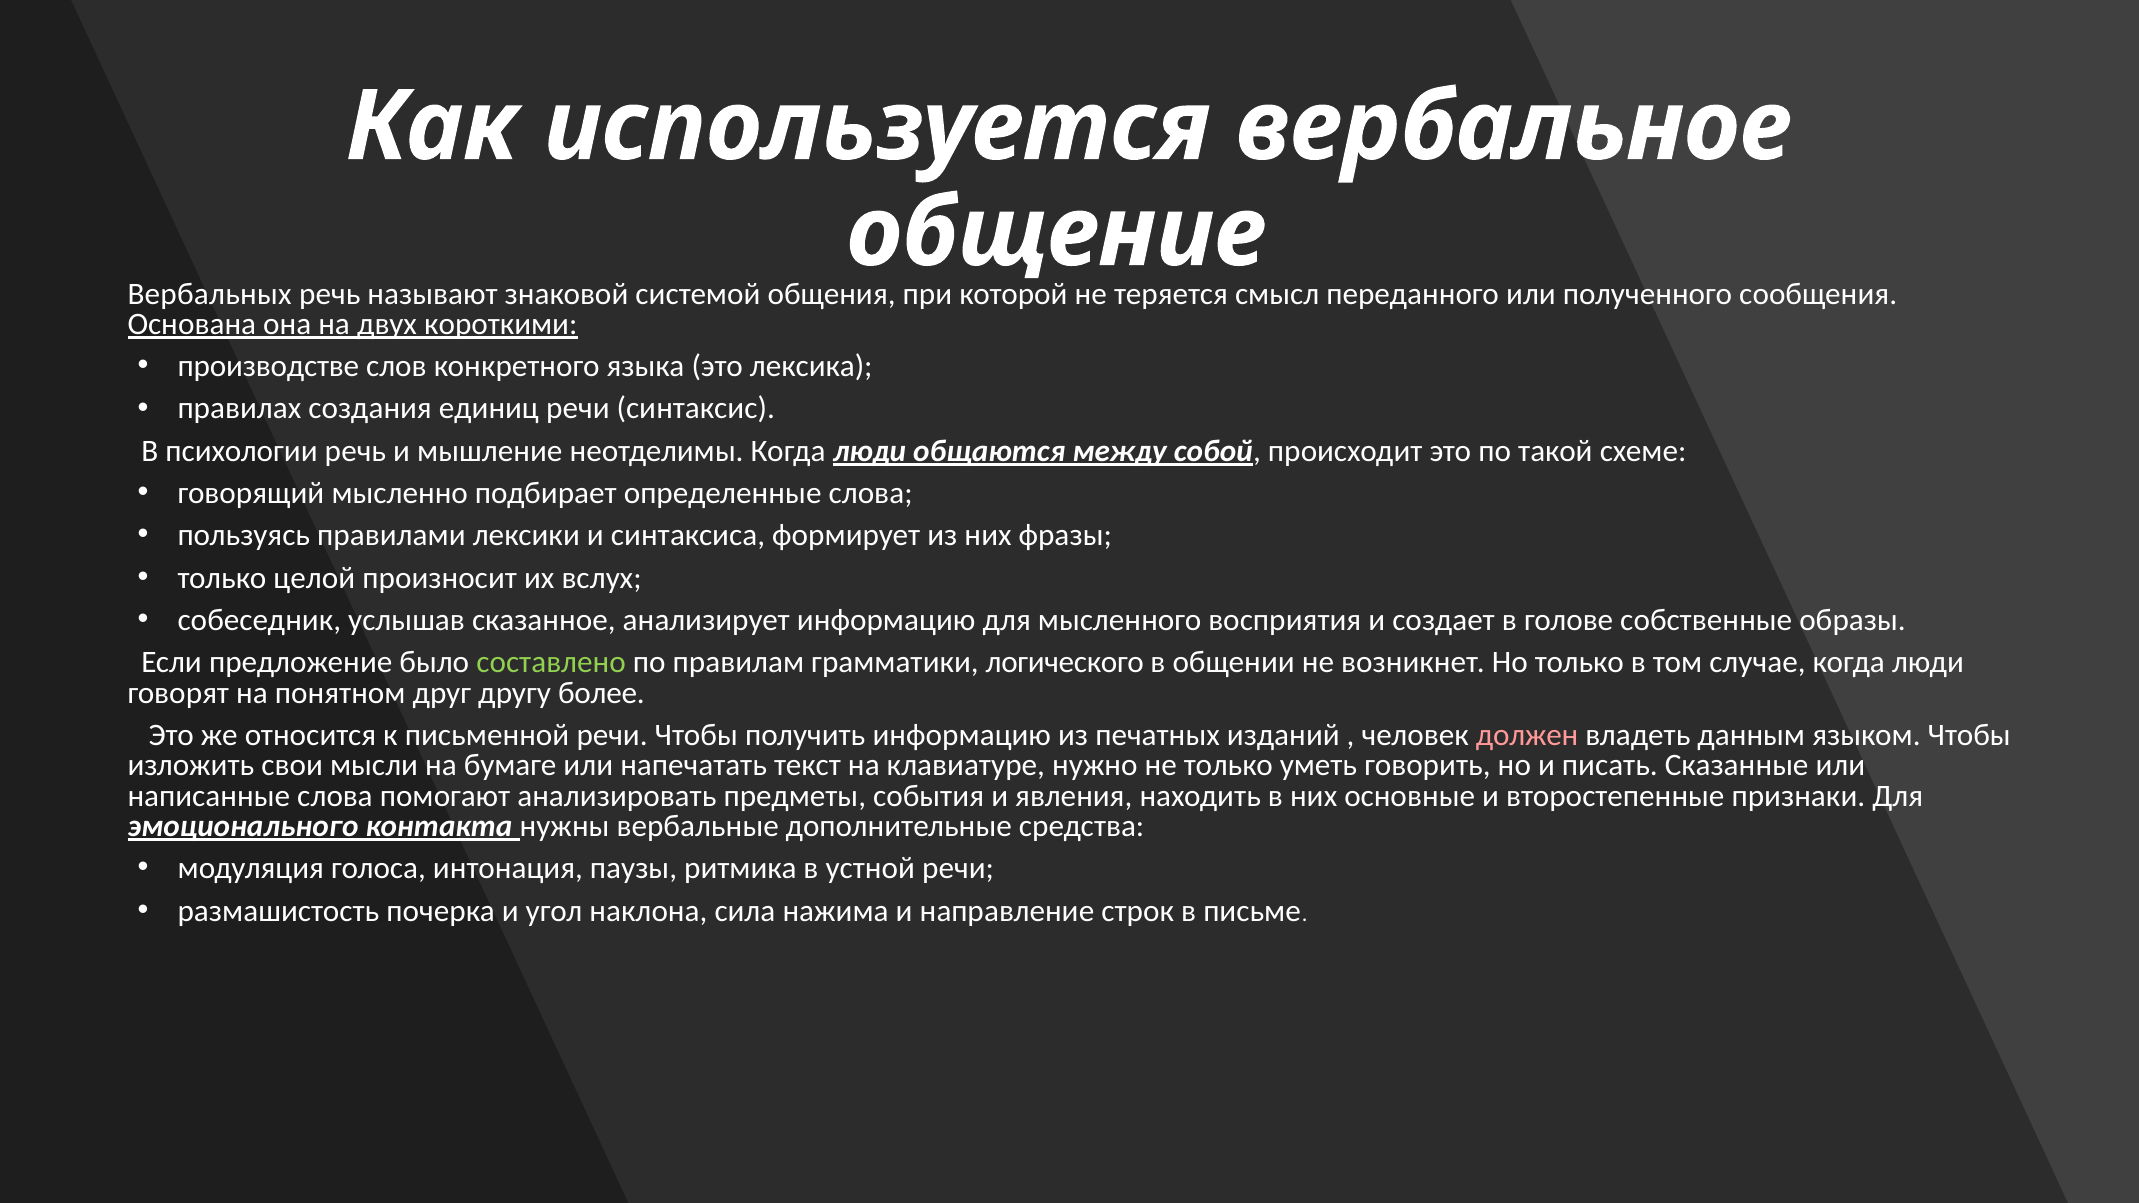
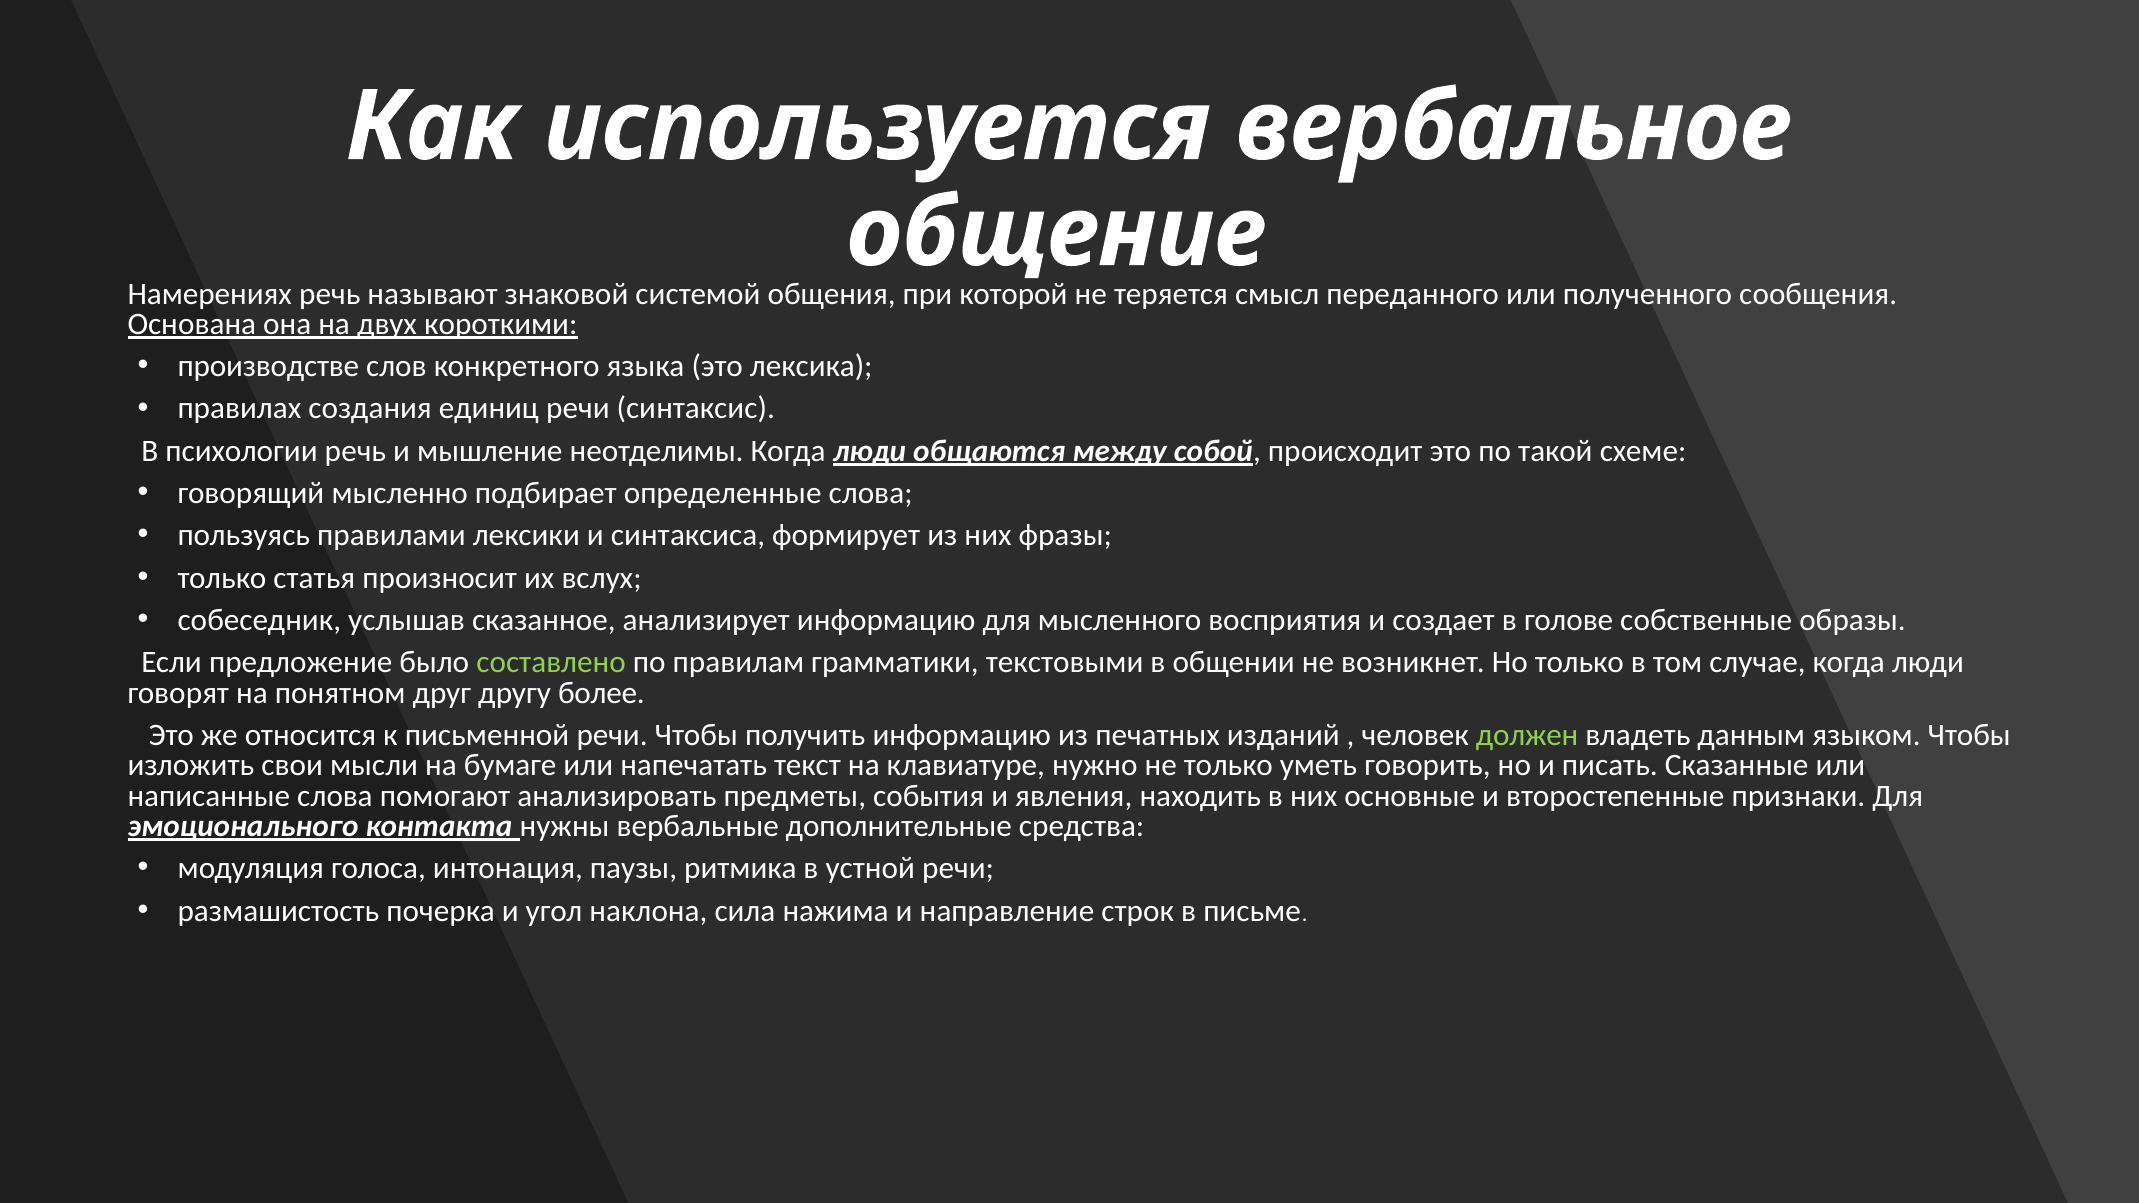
Вербальных: Вербальных -> Намерениях
целой: целой -> статья
логического: логического -> текстовыми
должен colour: pink -> light green
